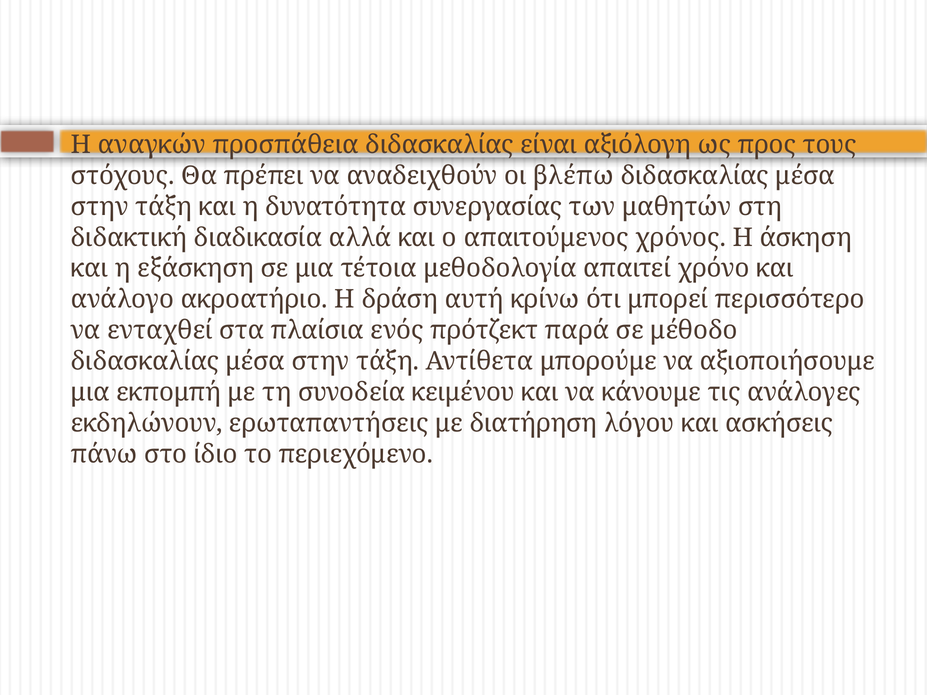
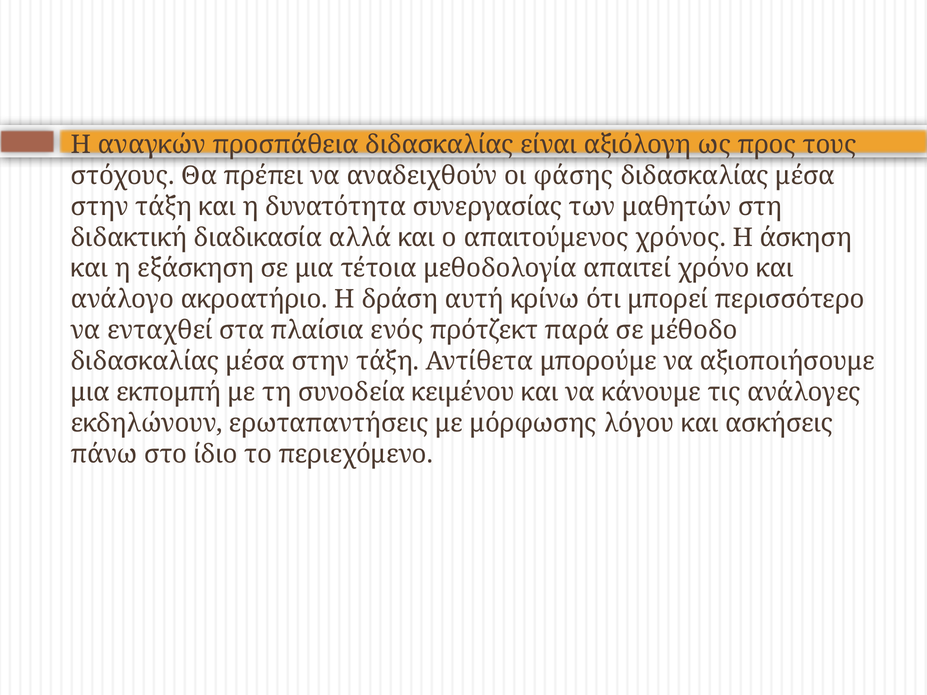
βλέπω: βλέπω -> φάσης
διατήρηση: διατήρηση -> μόρφωσης
